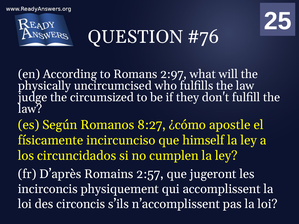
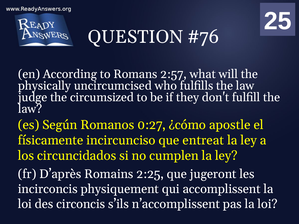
2:97: 2:97 -> 2:57
8:27: 8:27 -> 0:27
himself: himself -> entreat
2:57: 2:57 -> 2:25
